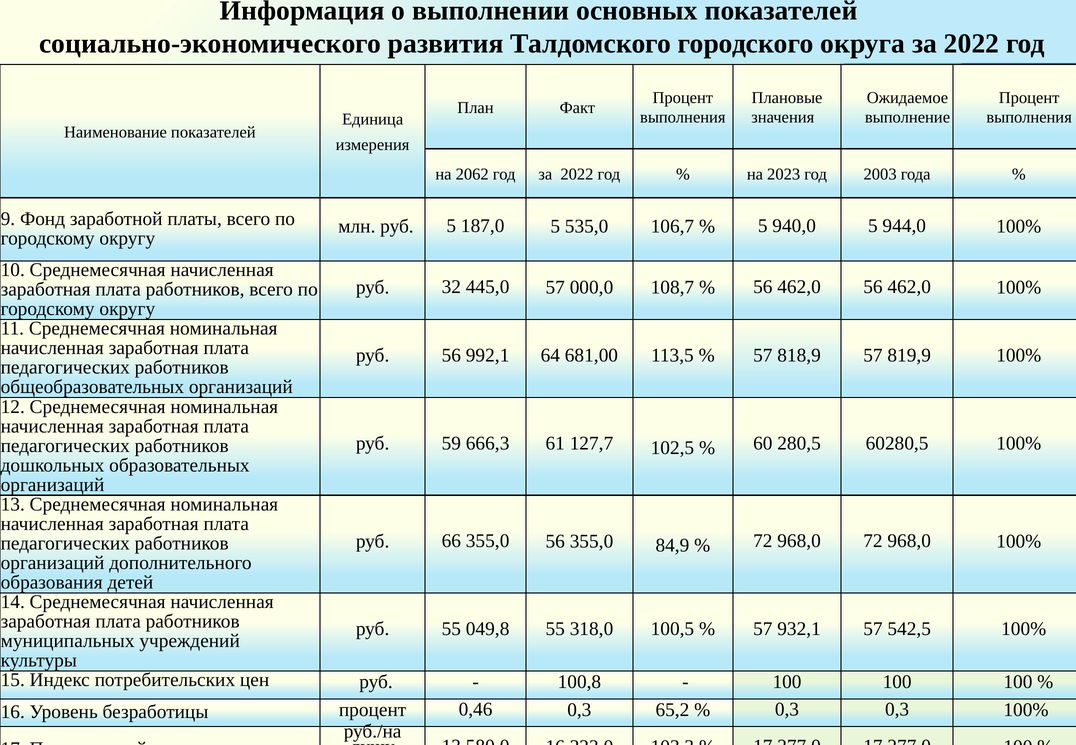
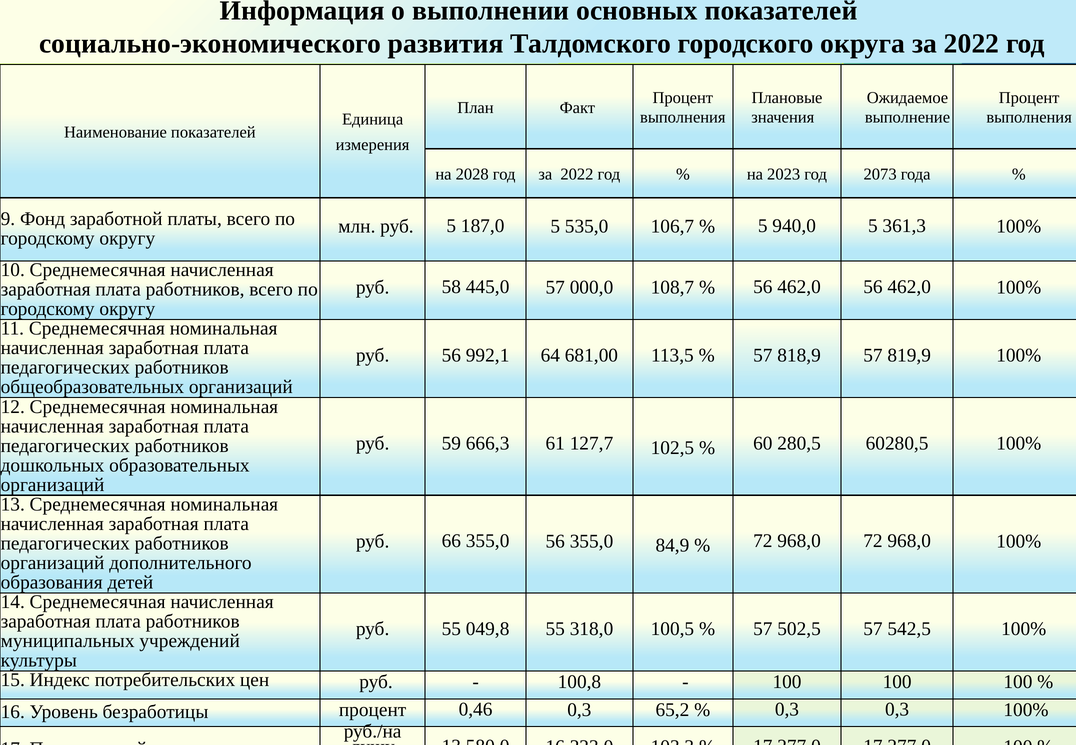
2062: 2062 -> 2028
2003: 2003 -> 2073
944,0: 944,0 -> 361,3
32: 32 -> 58
932,1: 932,1 -> 502,5
